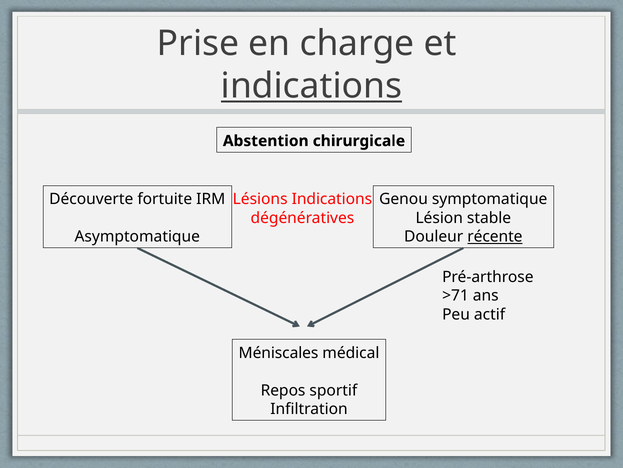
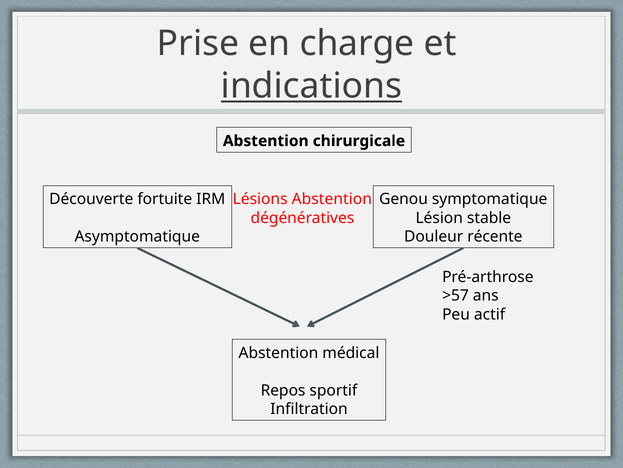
Lésions Indications: Indications -> Abstention
récente underline: present -> none
>71: >71 -> >57
Méniscales at (278, 352): Méniscales -> Abstention
